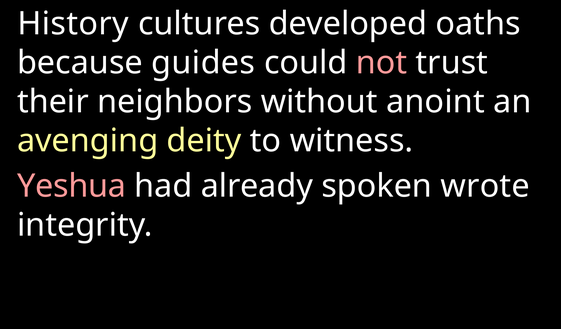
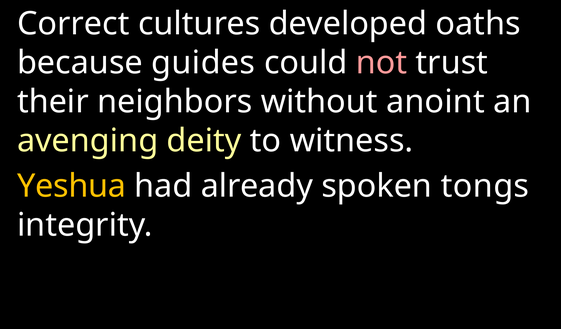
History: History -> Correct
Yeshua colour: pink -> yellow
wrote: wrote -> tongs
